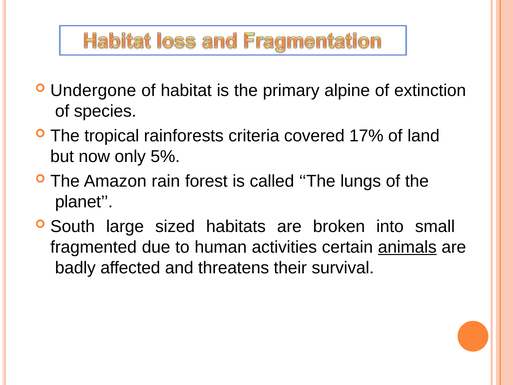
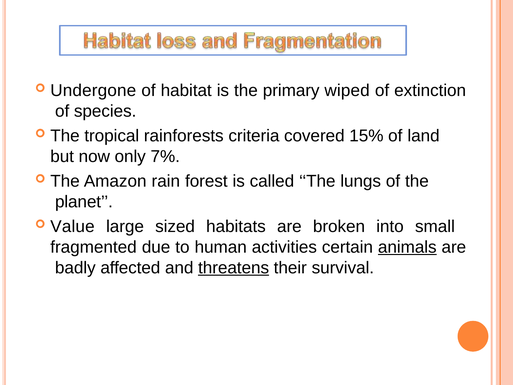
alpine: alpine -> wiped
17%: 17% -> 15%
5%: 5% -> 7%
South: South -> Value
threatens underline: none -> present
